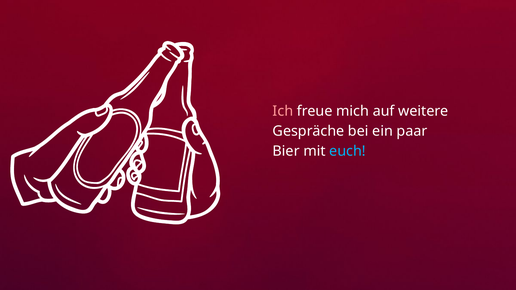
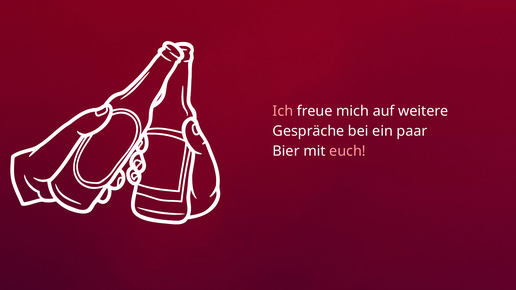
euch colour: light blue -> pink
